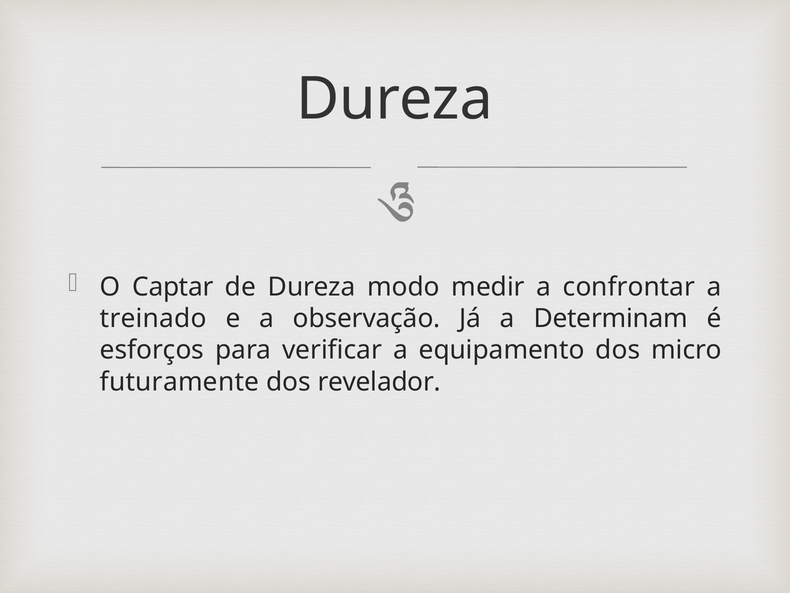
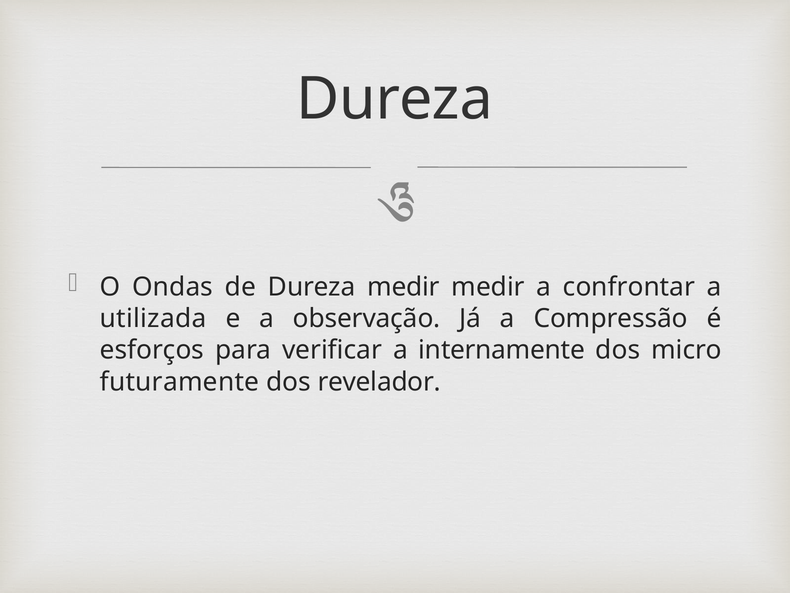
Captar: Captar -> Ondas
Dureza modo: modo -> medir
treinado: treinado -> utilizada
Determinam: Determinam -> Compressão
equipamento: equipamento -> internamente
